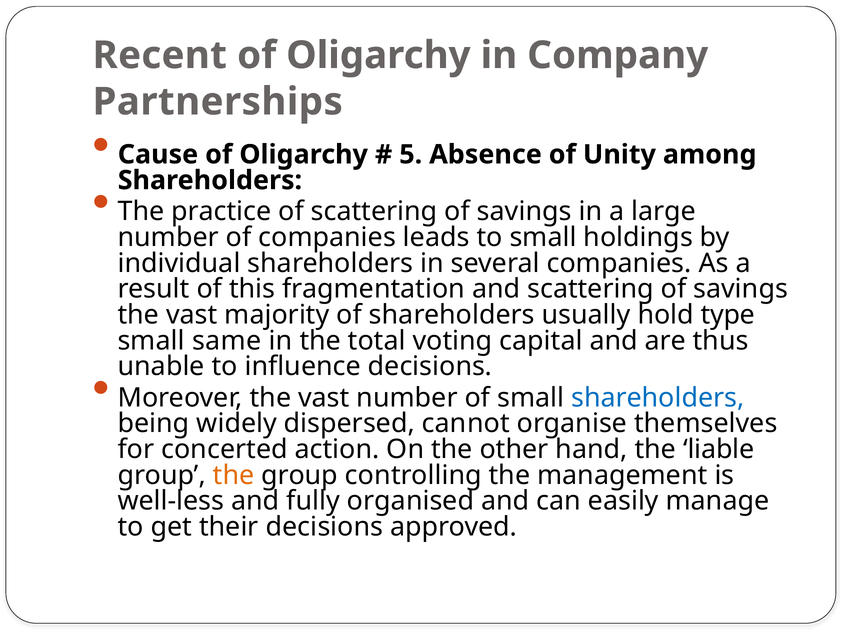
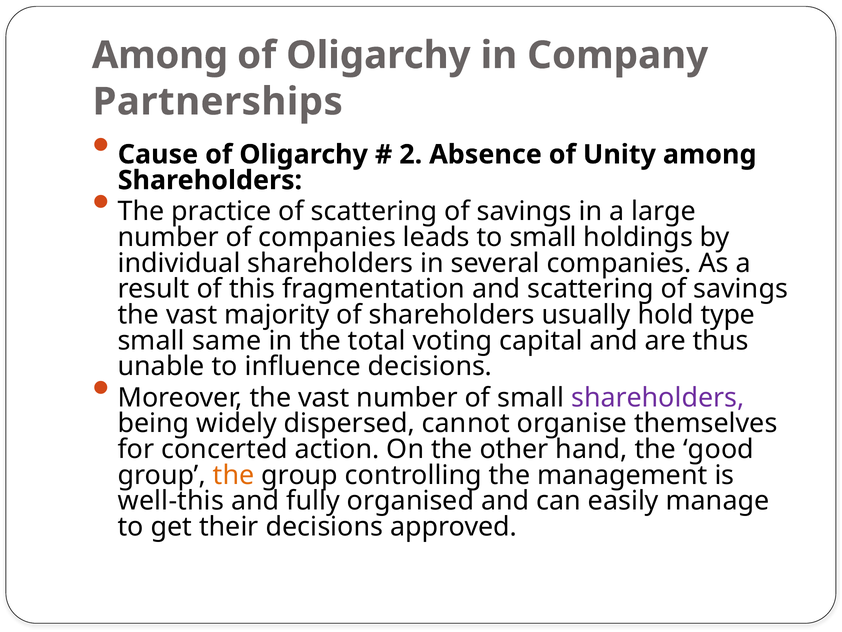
Recent at (160, 55): Recent -> Among
5: 5 -> 2
shareholders at (658, 397) colour: blue -> purple
liable: liable -> good
well-less: well-less -> well-this
